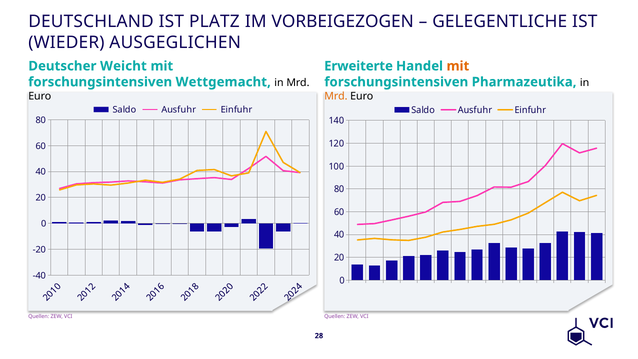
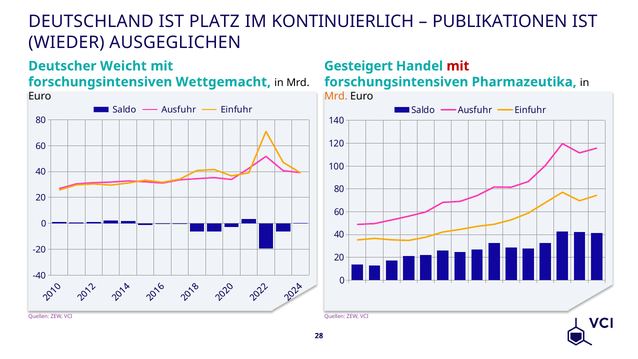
VORBEIGEZOGEN: VORBEIGEZOGEN -> KONTINUIERLICH
GELEGENTLICHE: GELEGENTLICHE -> PUBLIKATIONEN
Erweiterte: Erweiterte -> Gesteigert
mit at (458, 66) colour: orange -> red
